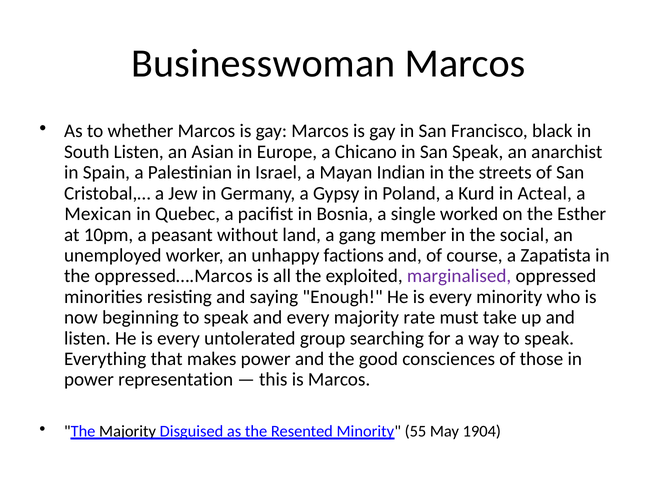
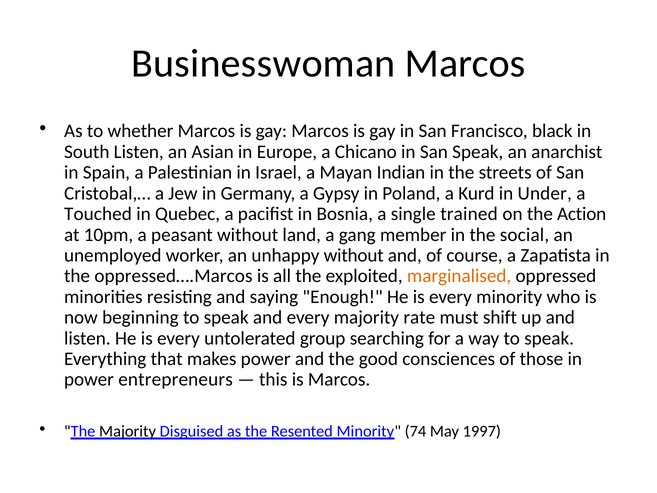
Acteal: Acteal -> Under
Mexican: Mexican -> Touched
worked: worked -> trained
Esther: Esther -> Action
unhappy factions: factions -> without
marginalised colour: purple -> orange
take: take -> shift
representation: representation -> entrepreneurs
55: 55 -> 74
1904: 1904 -> 1997
